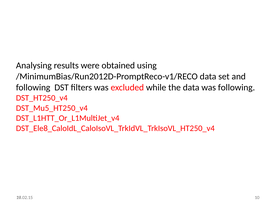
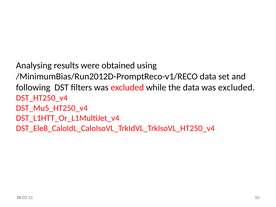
data was following: following -> excluded
